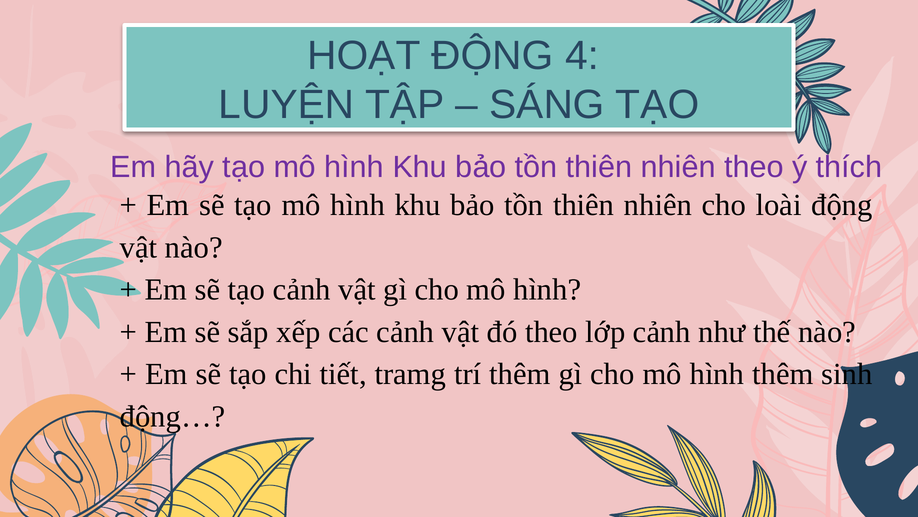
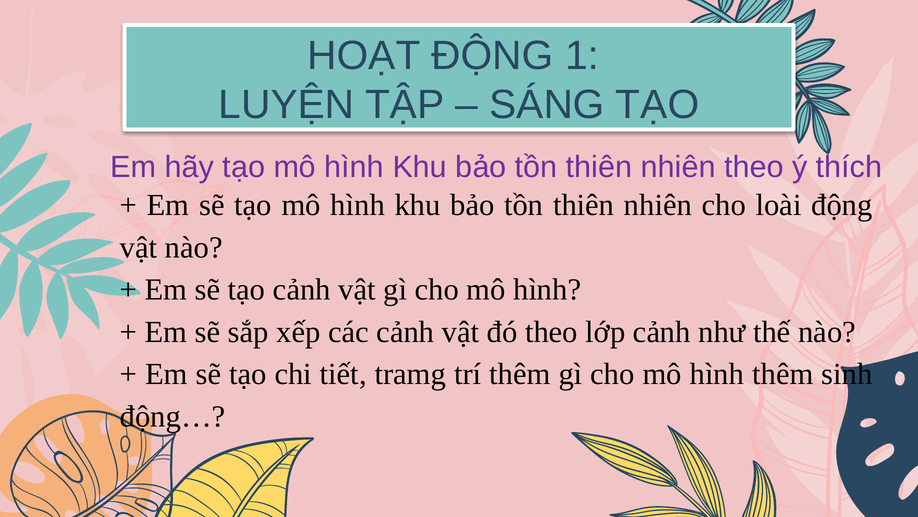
4: 4 -> 1
